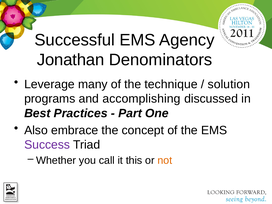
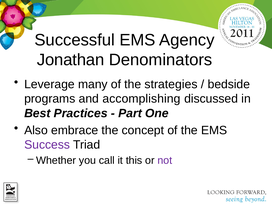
technique: technique -> strategies
solution: solution -> bedside
not colour: orange -> purple
